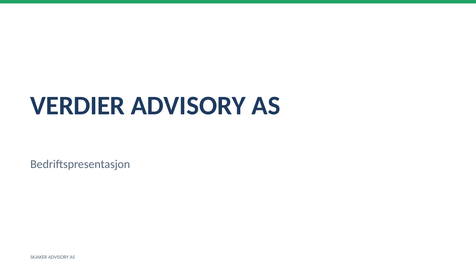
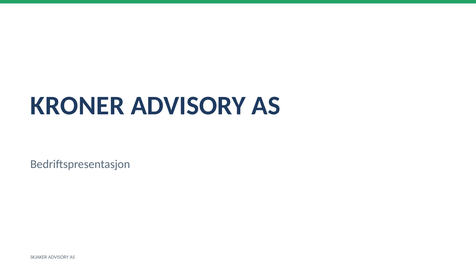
VERDIER: VERDIER -> KRONER
